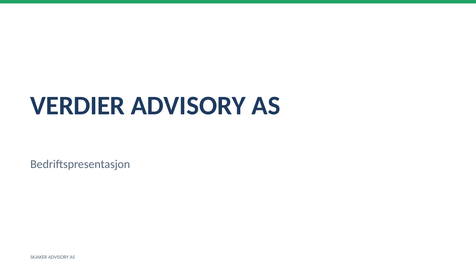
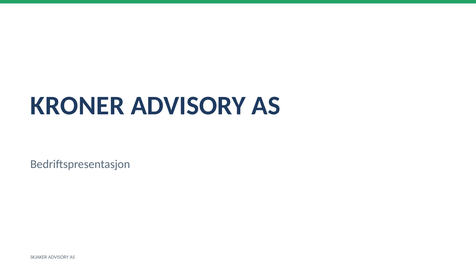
VERDIER: VERDIER -> KRONER
